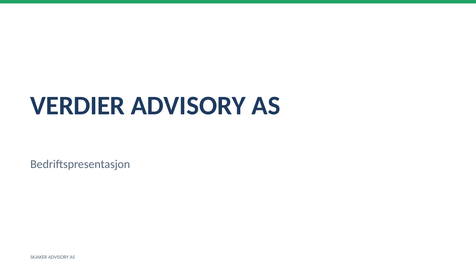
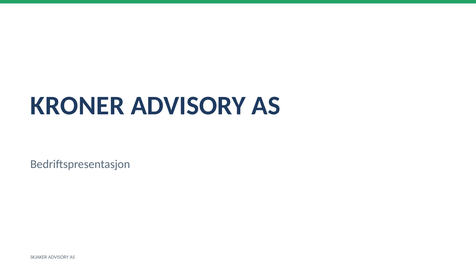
VERDIER: VERDIER -> KRONER
